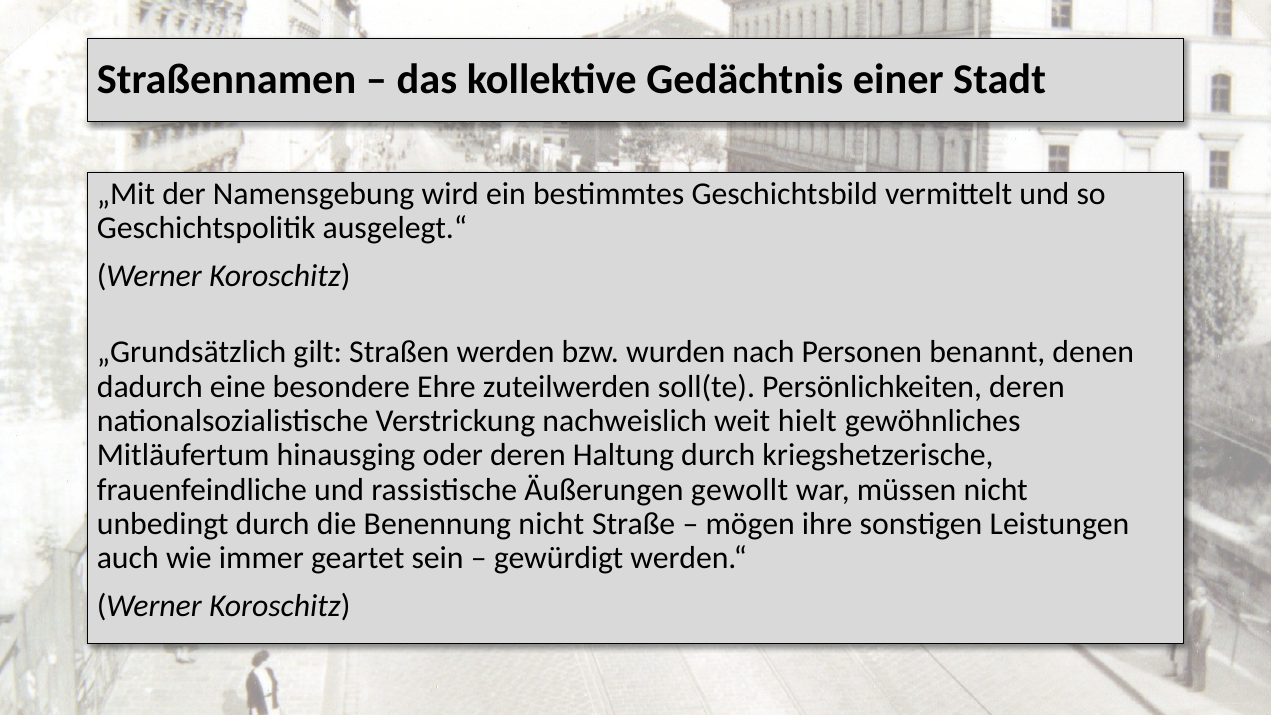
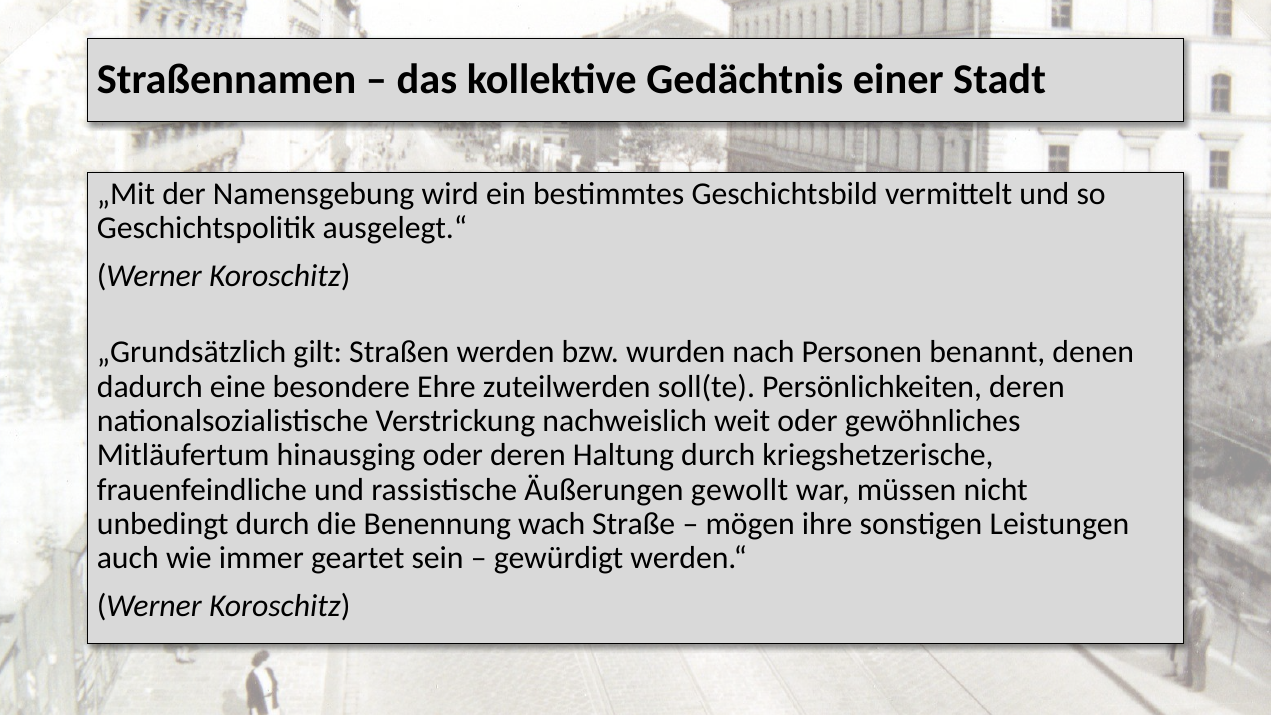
weit hielt: hielt -> oder
Benennung nicht: nicht -> wach
